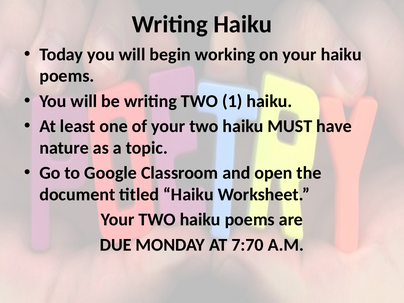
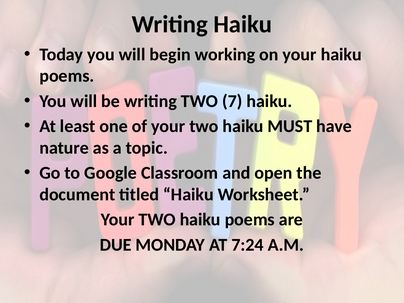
1: 1 -> 7
7:70: 7:70 -> 7:24
